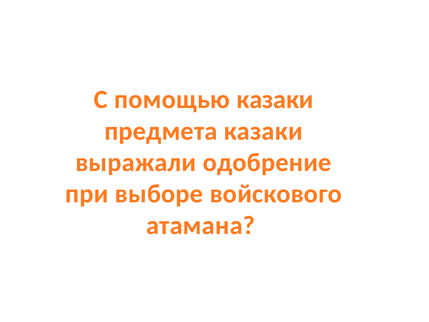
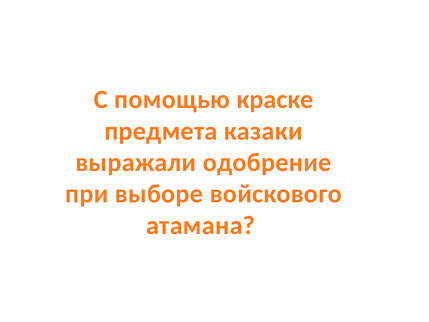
помощью казаки: казаки -> краске
